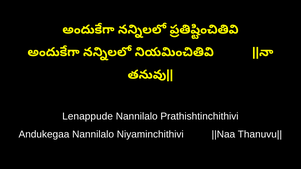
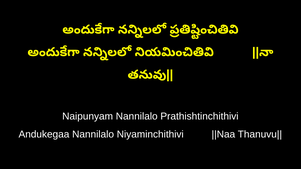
Lenappude: Lenappude -> Naipunyam
